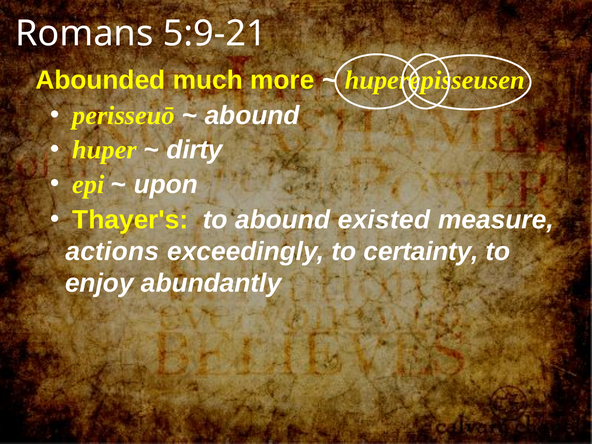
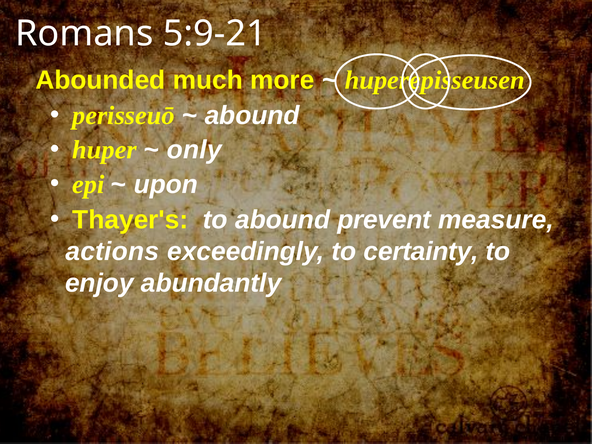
dirty: dirty -> only
existed: existed -> prevent
